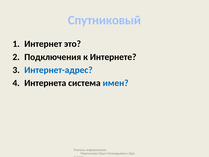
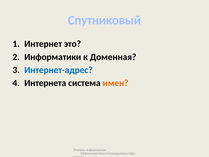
Подключения at (53, 57): Подключения -> Информатики
Интернете: Интернете -> Доменная
имен colour: blue -> orange
